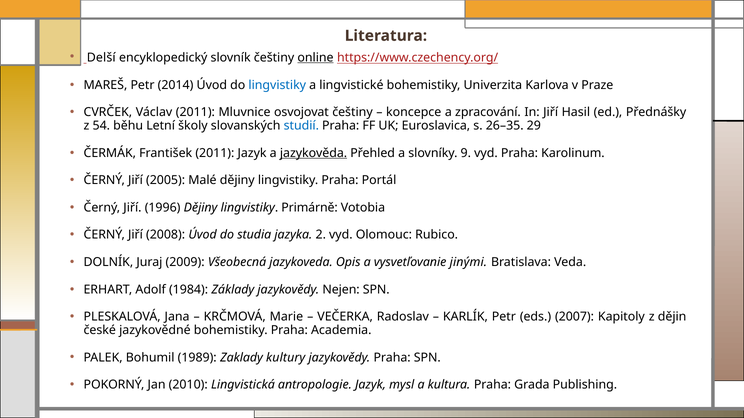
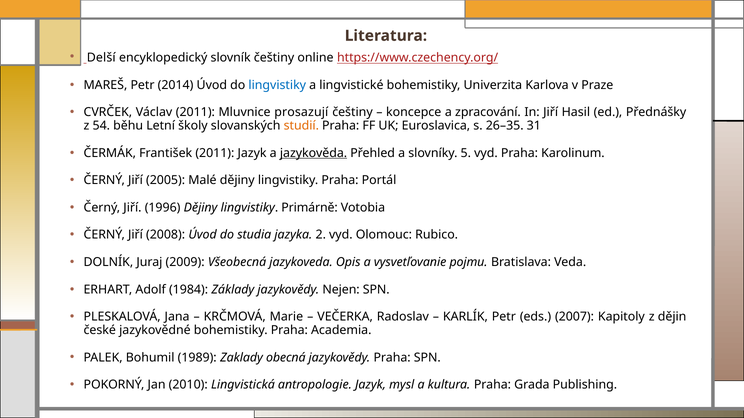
online underline: present -> none
osvojovat: osvojovat -> prosazují
studií colour: blue -> orange
29: 29 -> 31
9: 9 -> 5
jinými: jinými -> pojmu
kultury: kultury -> obecná
